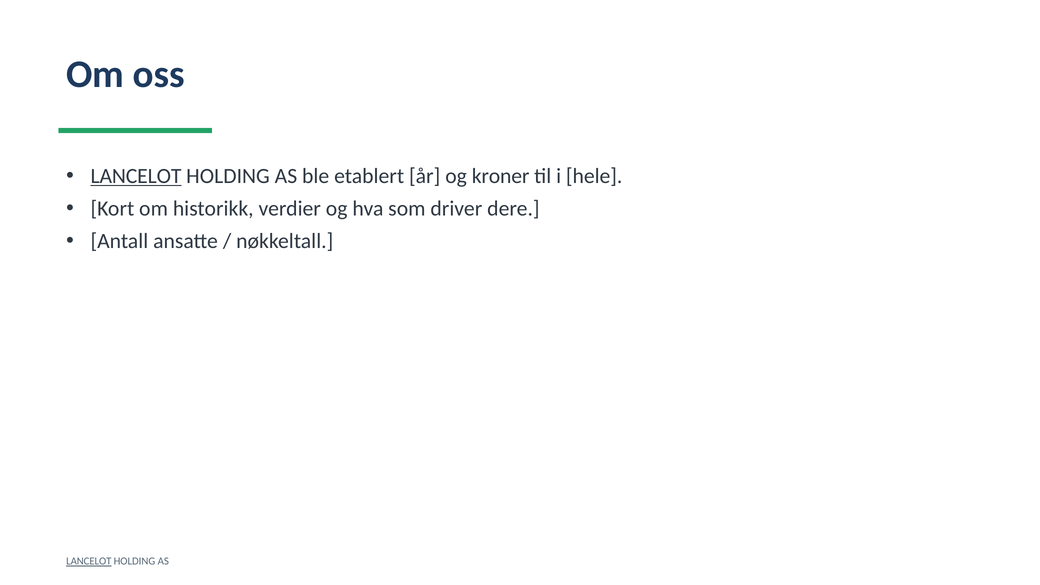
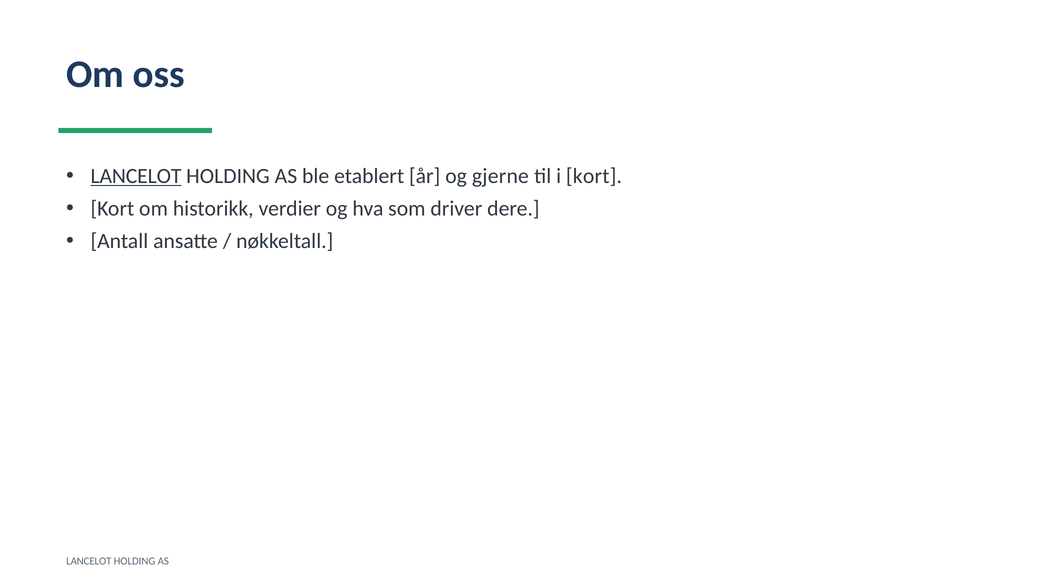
kroner: kroner -> gjerne
i hele: hele -> kort
LANCELOT at (89, 561) underline: present -> none
